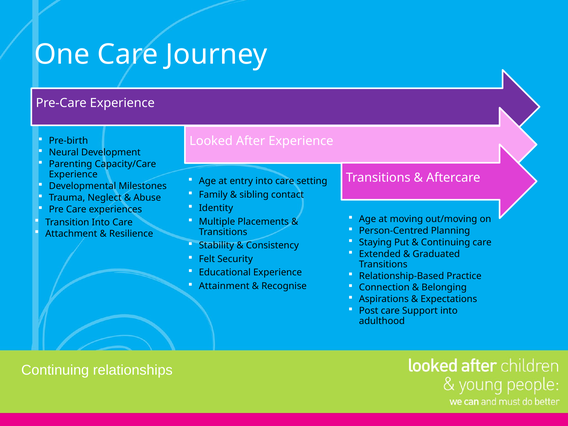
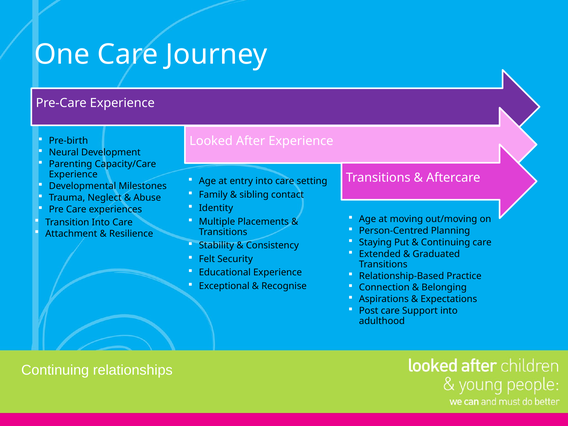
Attainment: Attainment -> Exceptional
